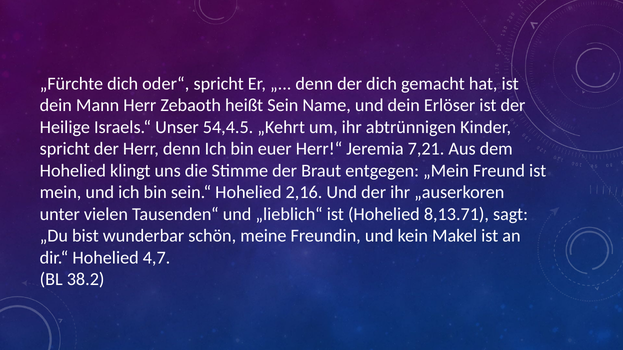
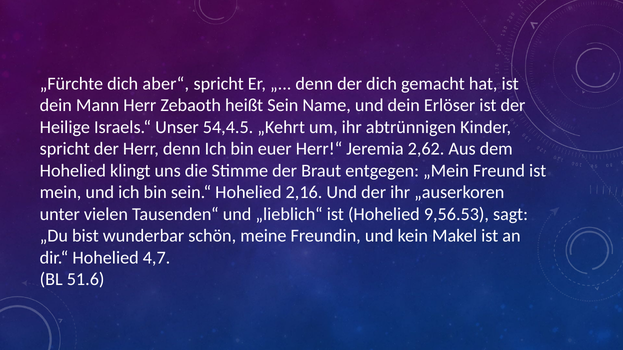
oder“: oder“ -> aber“
7,21: 7,21 -> 2,62
8,13.71: 8,13.71 -> 9,56.53
38.2: 38.2 -> 51.6
